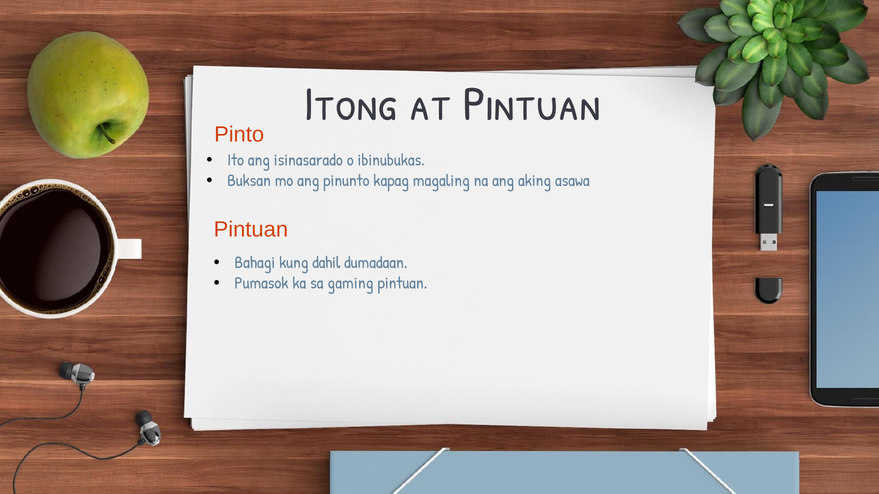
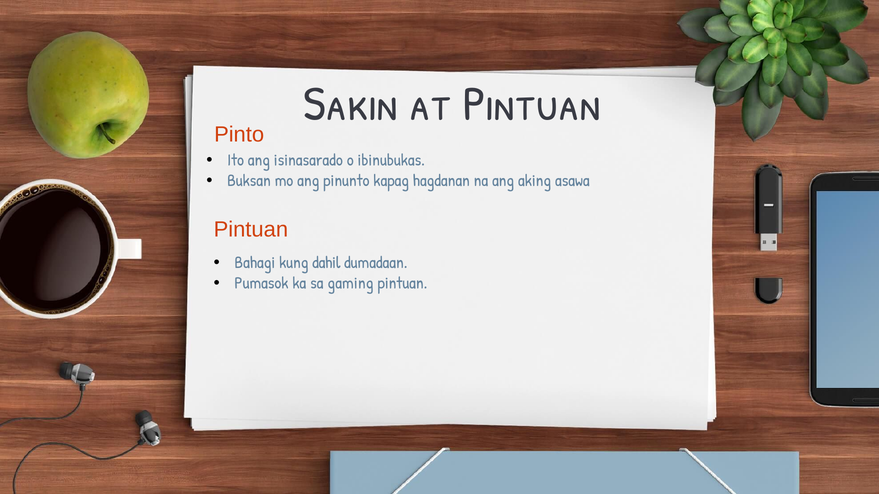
Itong: Itong -> Sakin
magaling: magaling -> hagdanan
